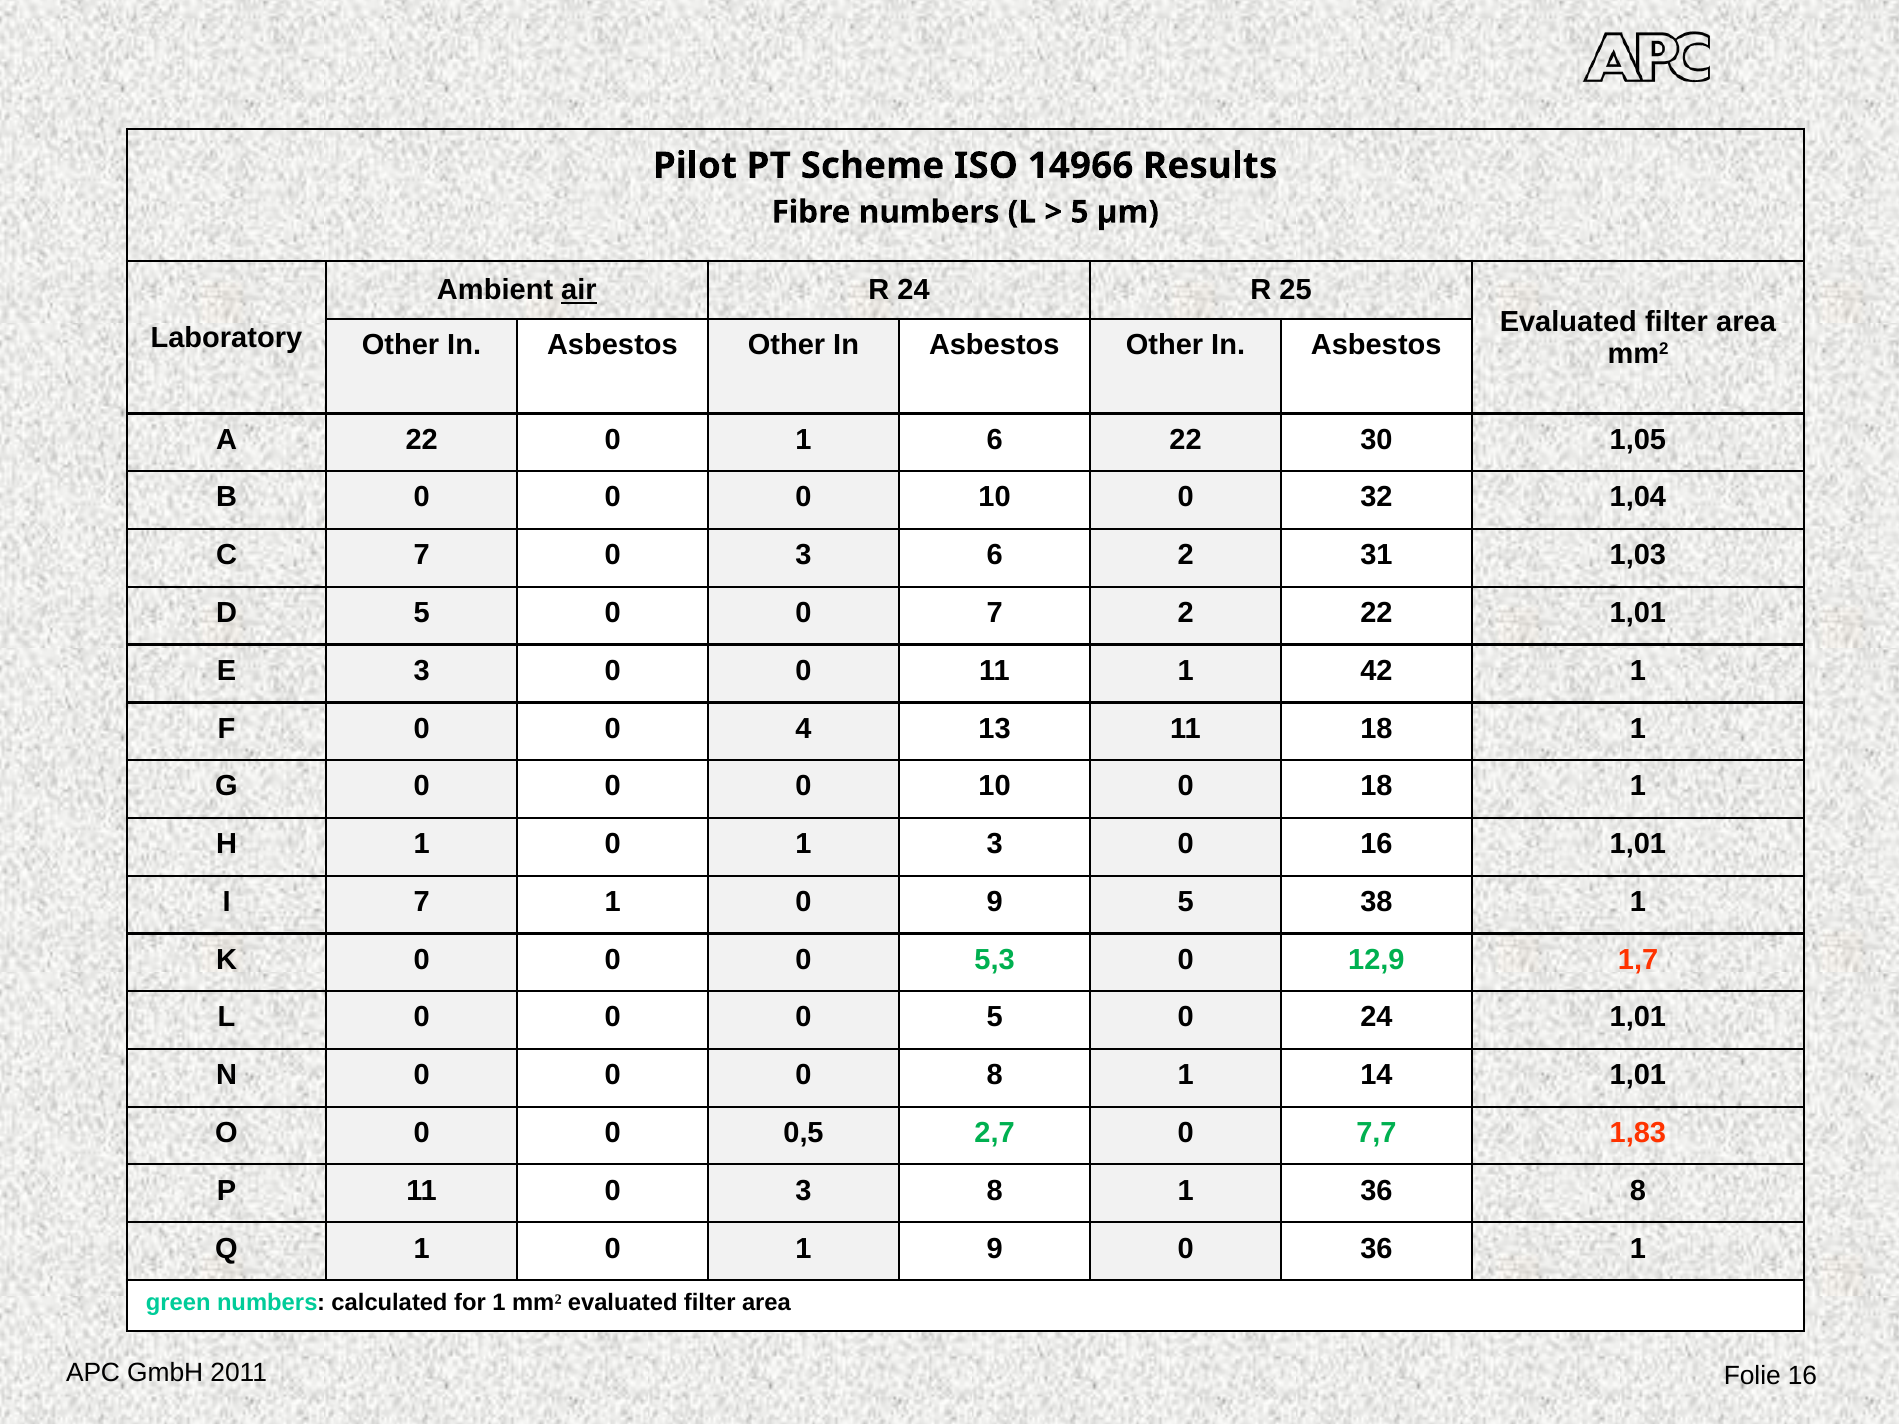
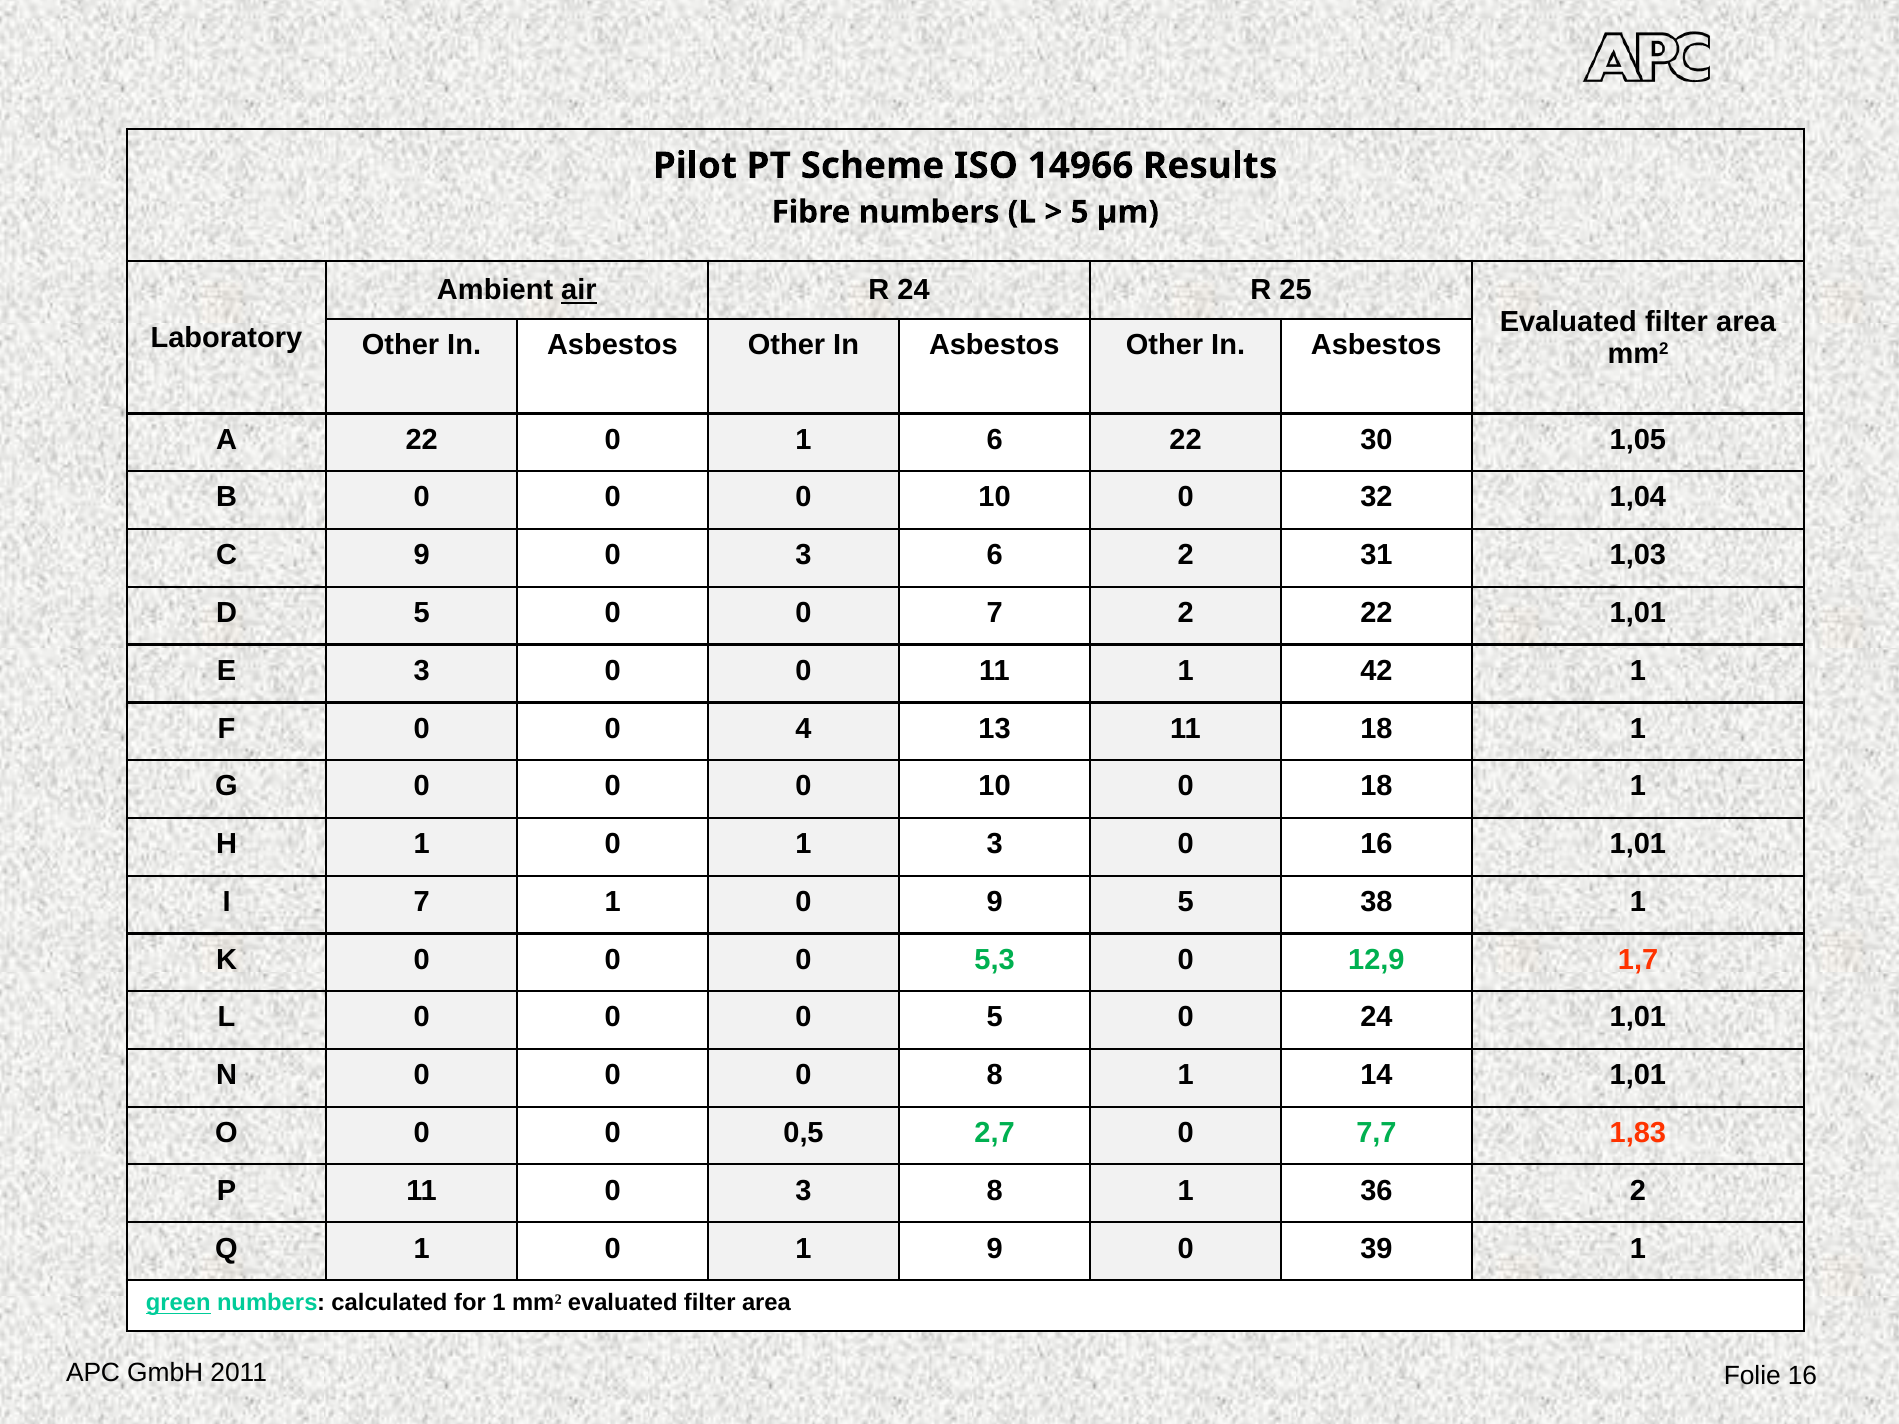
C 7: 7 -> 9
36 8: 8 -> 2
0 36: 36 -> 39
green underline: none -> present
